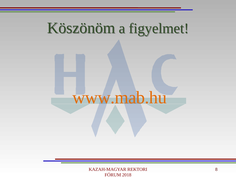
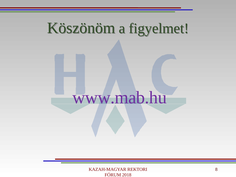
www.mab.hu colour: orange -> purple
